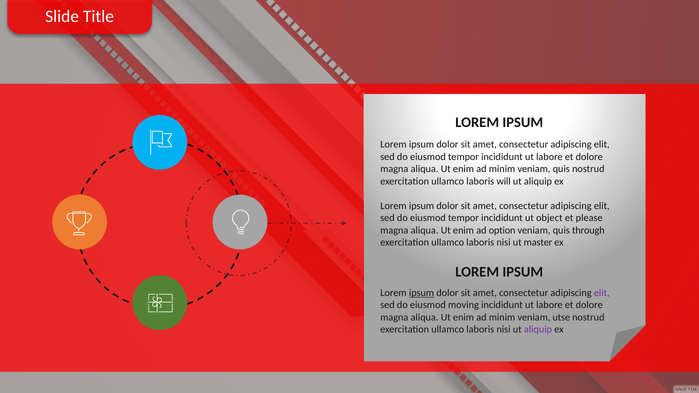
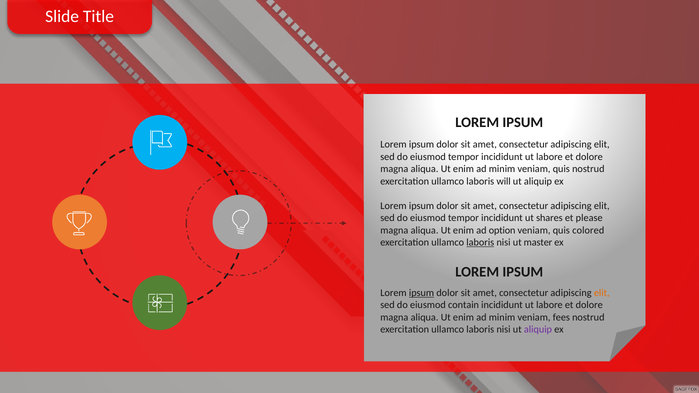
object: object -> shares
through: through -> colored
laboris at (480, 243) underline: none -> present
elit at (602, 293) colour: purple -> orange
moving: moving -> contain
utse: utse -> fees
